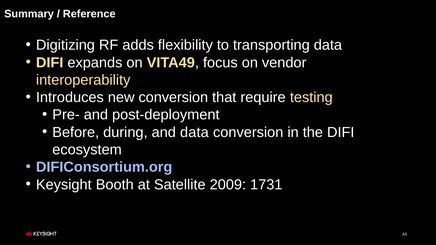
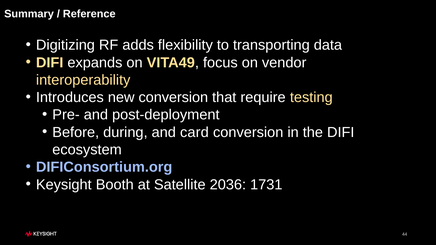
and data: data -> card
2009: 2009 -> 2036
